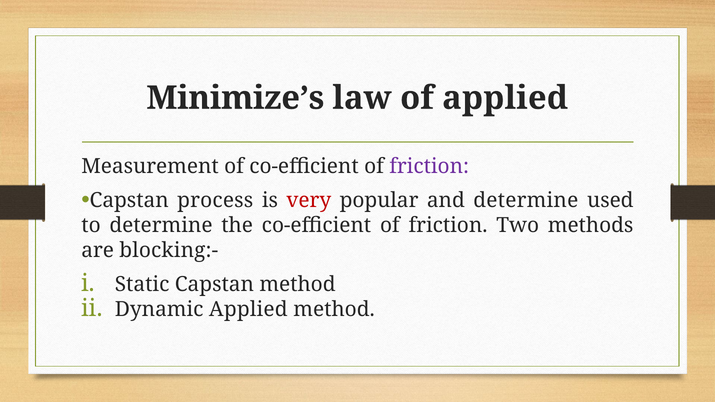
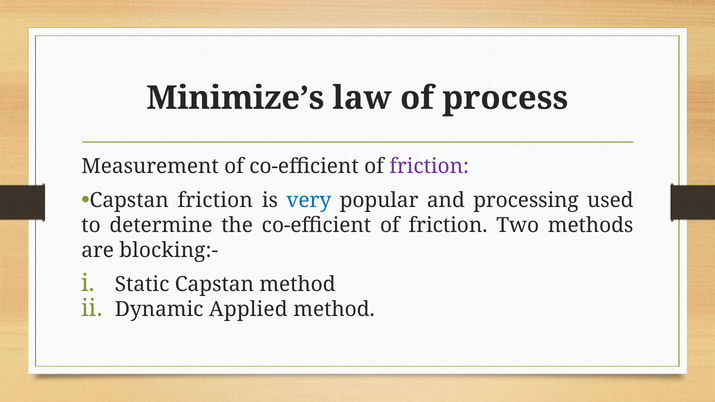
of applied: applied -> process
Capstan process: process -> friction
very colour: red -> blue
and determine: determine -> processing
